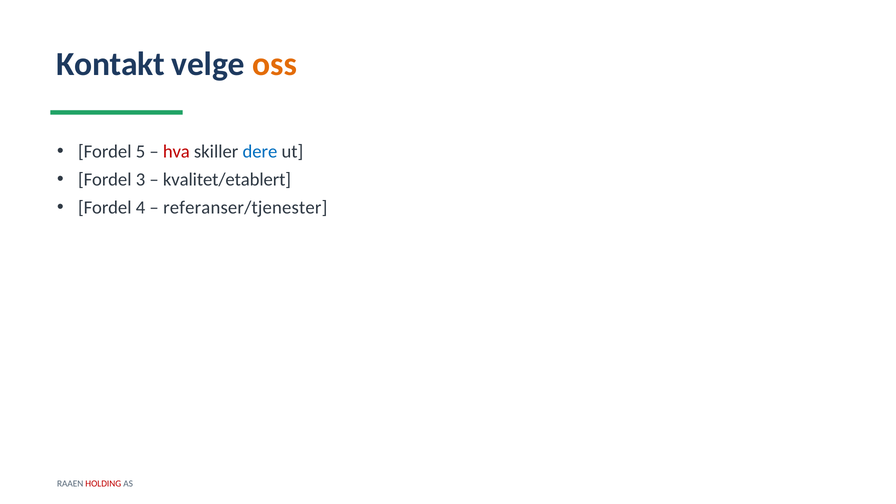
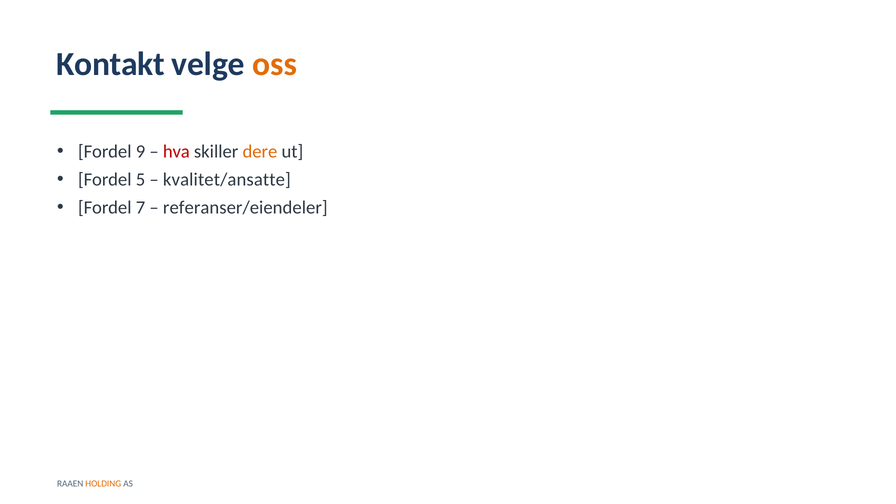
5: 5 -> 9
dere colour: blue -> orange
3: 3 -> 5
kvalitet/etablert: kvalitet/etablert -> kvalitet/ansatte
4: 4 -> 7
referanser/tjenester: referanser/tjenester -> referanser/eiendeler
HOLDING colour: red -> orange
